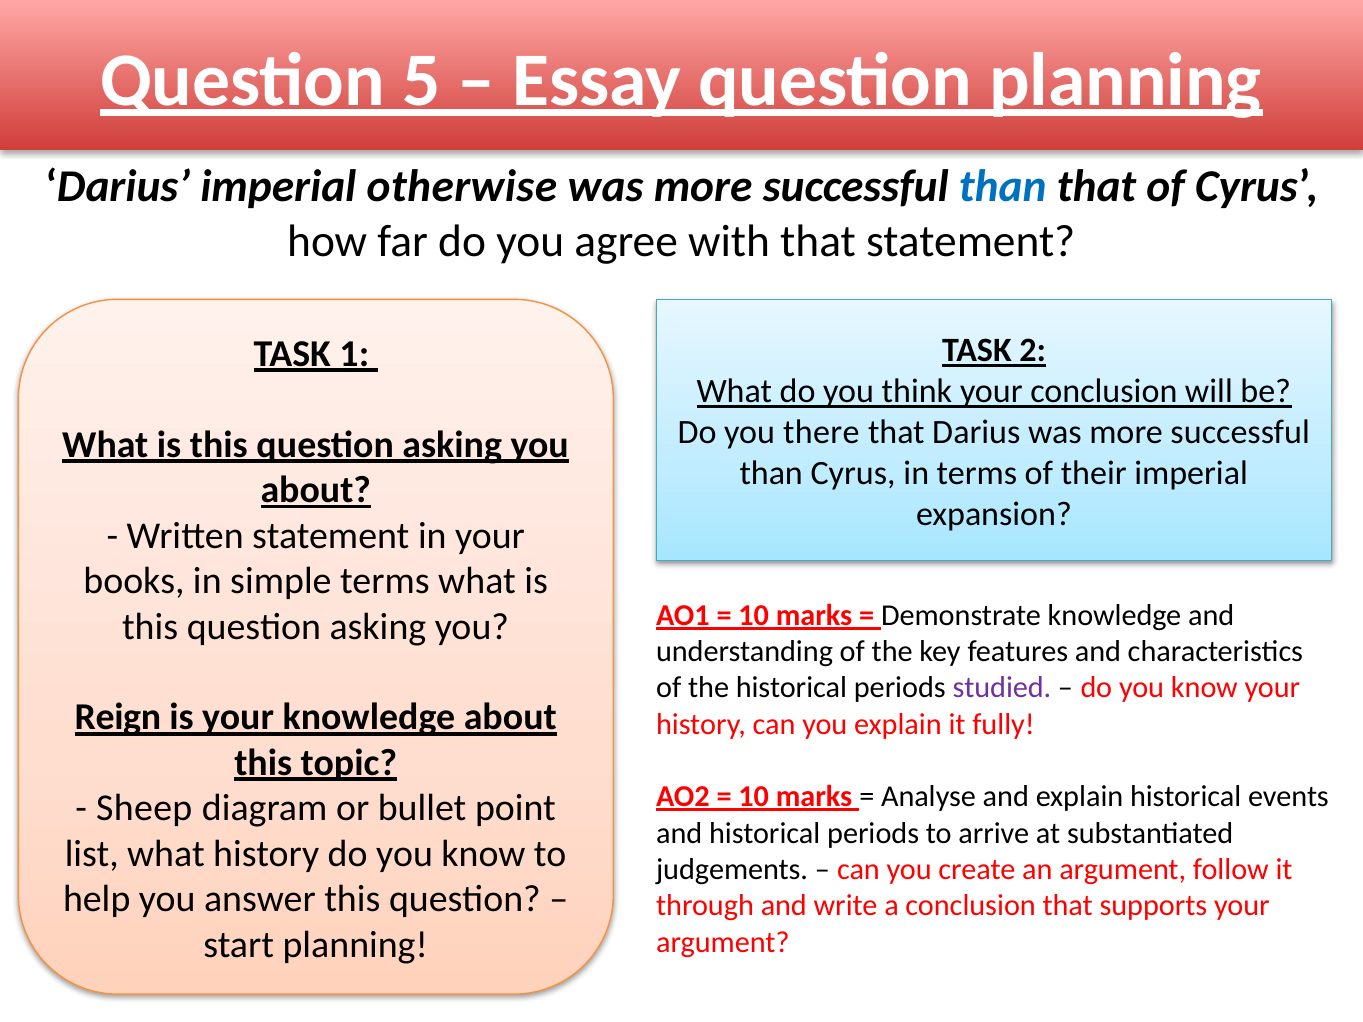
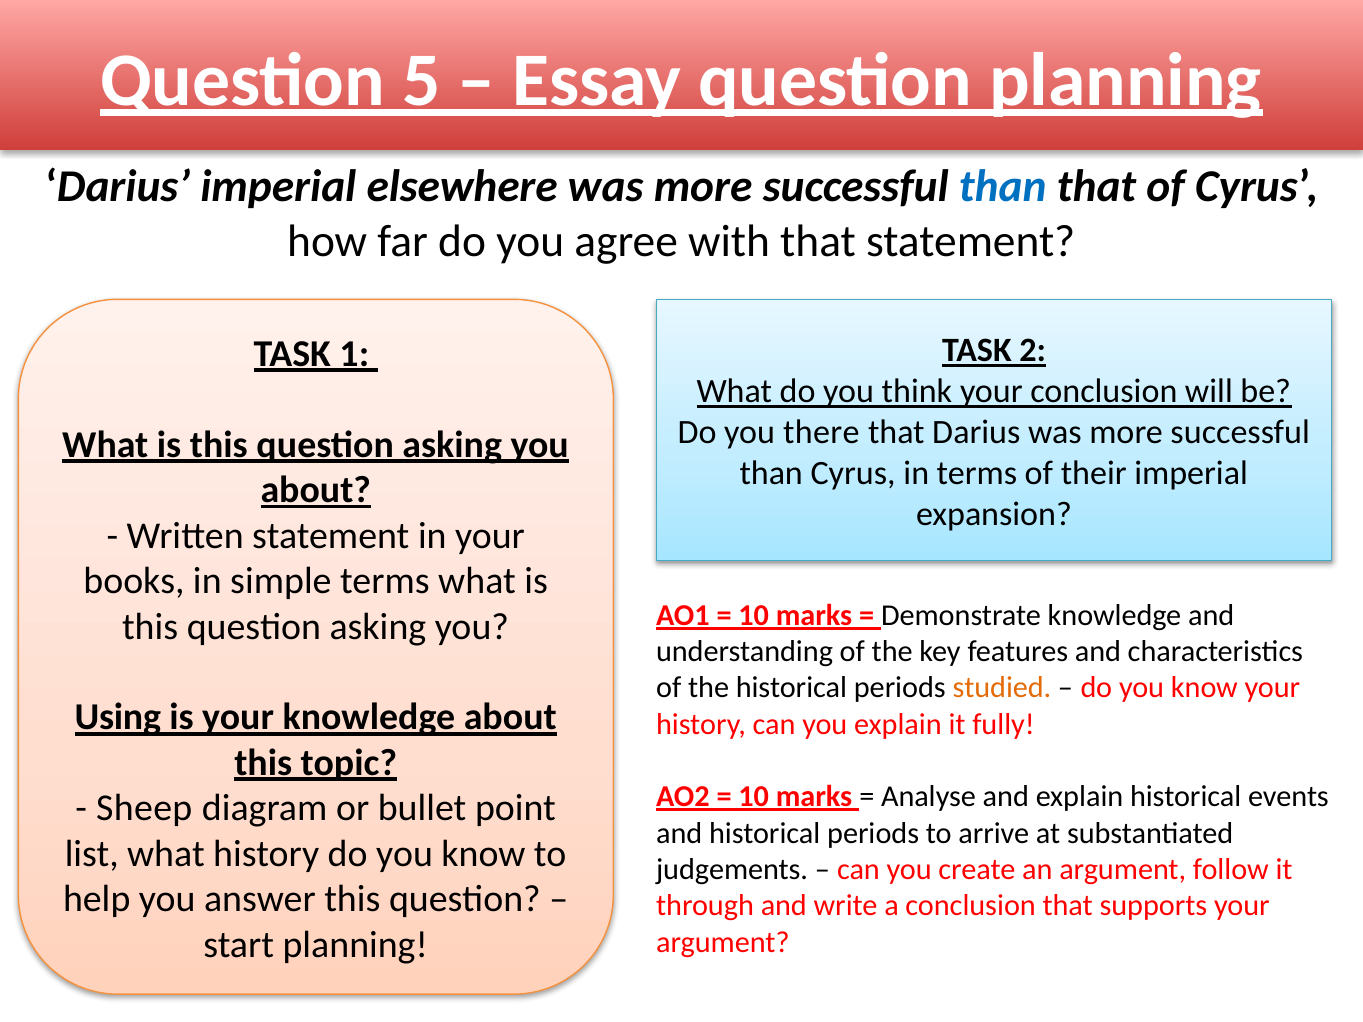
otherwise: otherwise -> elsewhere
studied colour: purple -> orange
Reign: Reign -> Using
